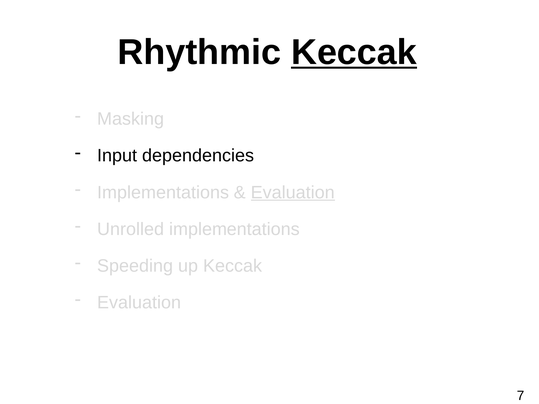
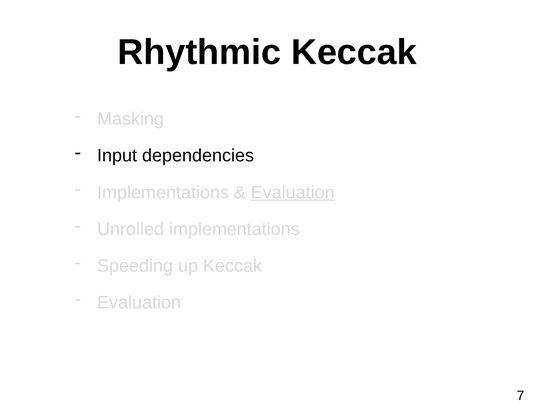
Keccak at (354, 52) underline: present -> none
